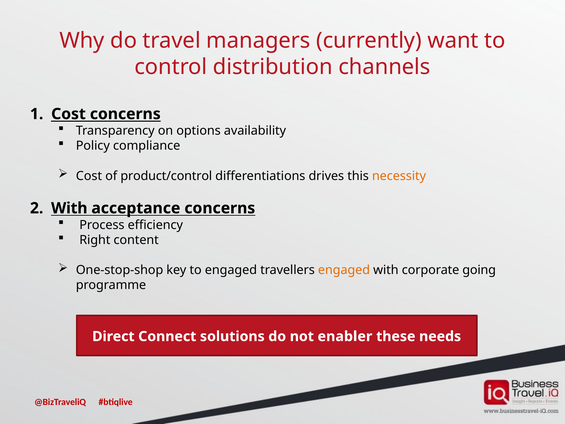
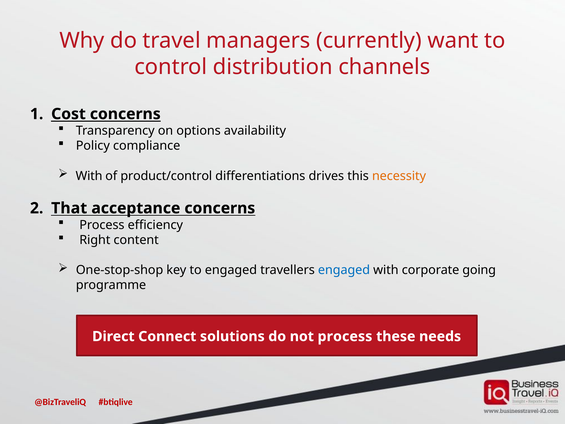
Cost at (89, 176): Cost -> With
With at (69, 208): With -> That
engaged at (344, 270) colour: orange -> blue
not enabler: enabler -> process
